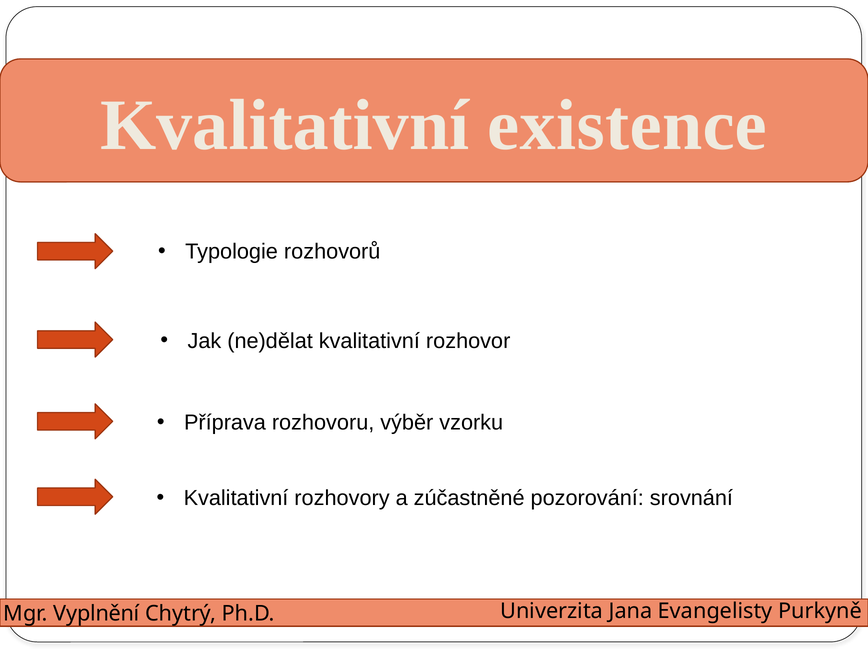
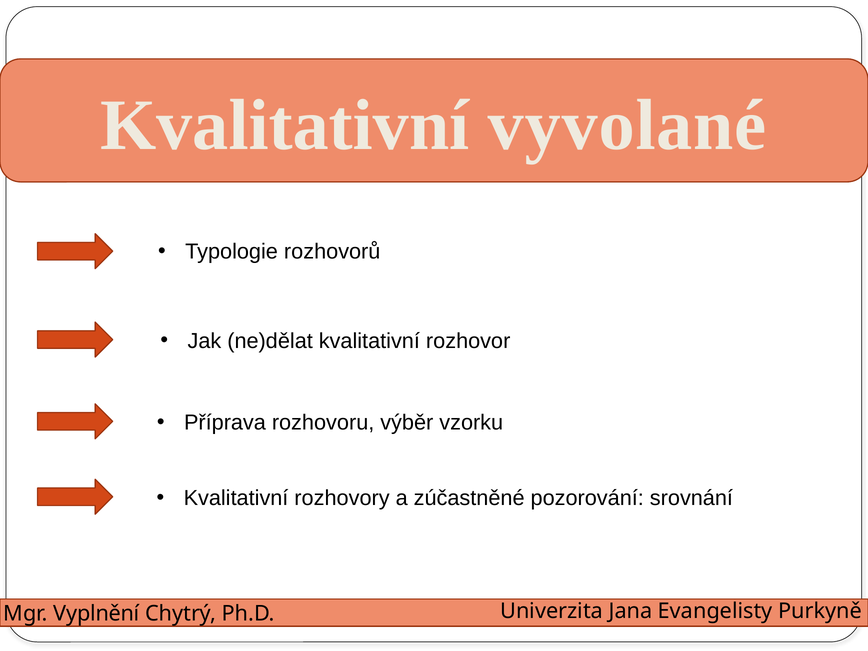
existence: existence -> vyvolané
